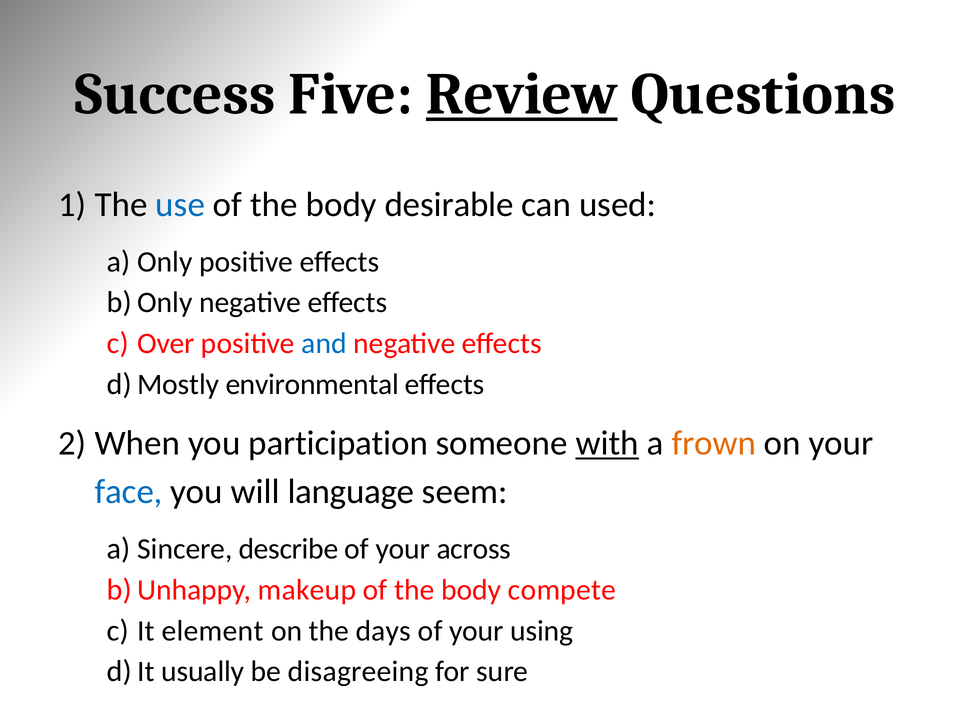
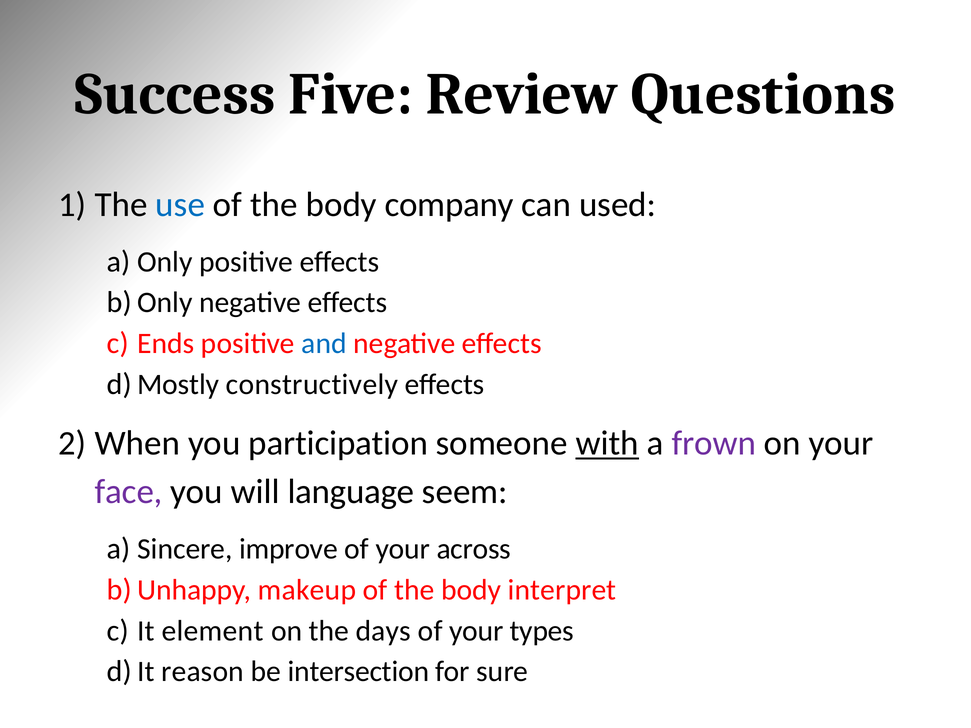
Review underline: present -> none
desirable: desirable -> company
Over: Over -> Ends
environmental: environmental -> constructively
frown colour: orange -> purple
face colour: blue -> purple
describe: describe -> improve
compete: compete -> interpret
using: using -> types
usually: usually -> reason
disagreeing: disagreeing -> intersection
